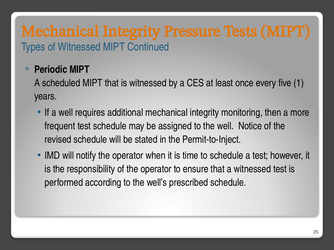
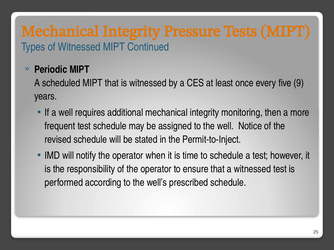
1: 1 -> 9
